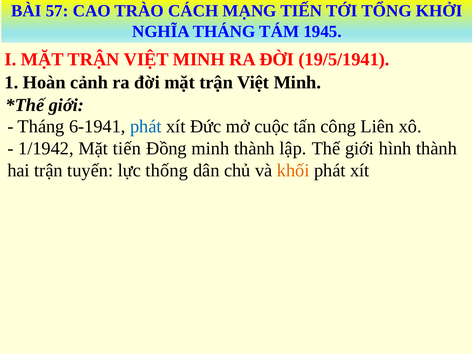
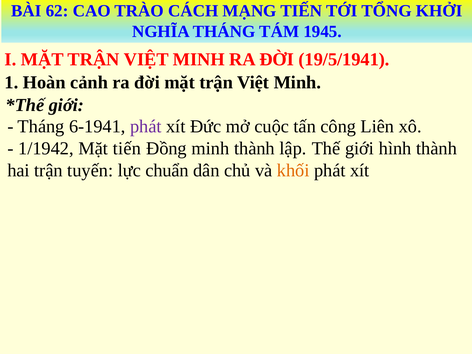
57: 57 -> 62
phát at (146, 126) colour: blue -> purple
thống: thống -> chuẩn
